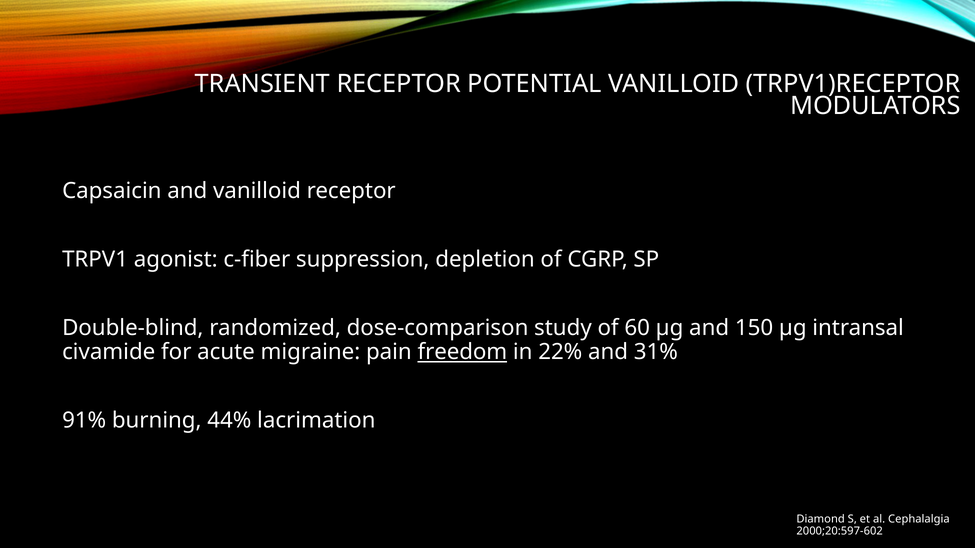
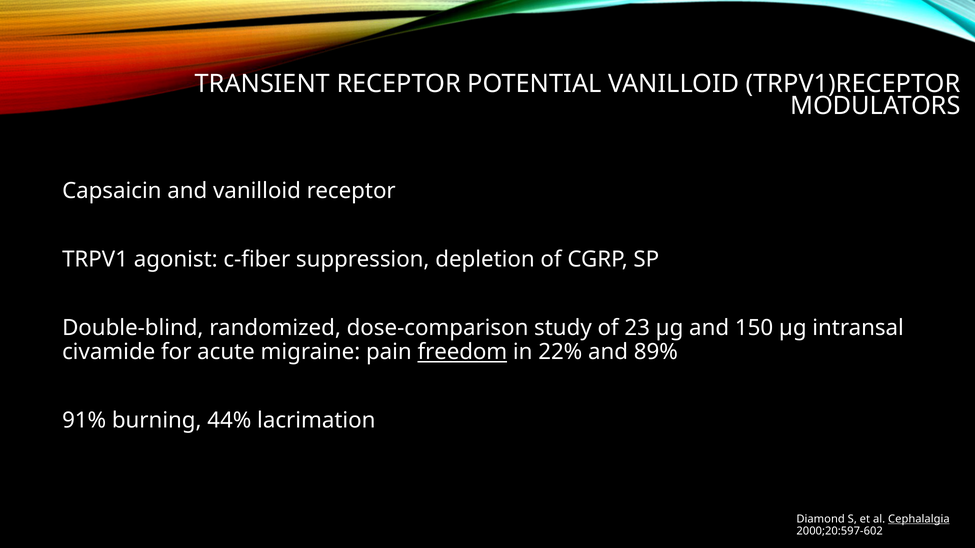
60: 60 -> 23
31%: 31% -> 89%
Cephalalgia underline: none -> present
